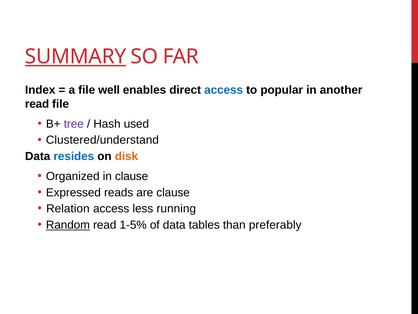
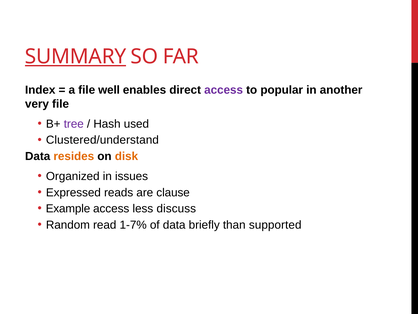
access at (224, 90) colour: blue -> purple
read at (37, 104): read -> very
resides colour: blue -> orange
in clause: clause -> issues
Relation: Relation -> Example
running: running -> discuss
Random underline: present -> none
1-5%: 1-5% -> 1-7%
tables: tables -> briefly
preferably: preferably -> supported
